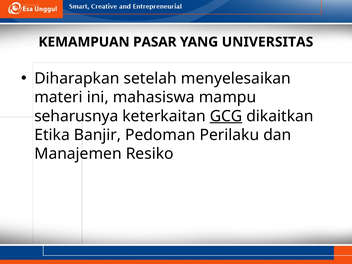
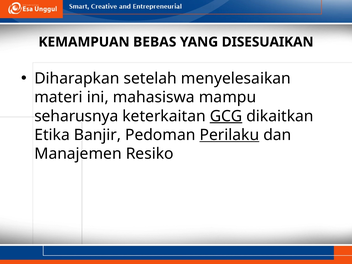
PASAR: PASAR -> BEBAS
UNIVERSITAS: UNIVERSITAS -> DISESUAIKAN
Perilaku underline: none -> present
